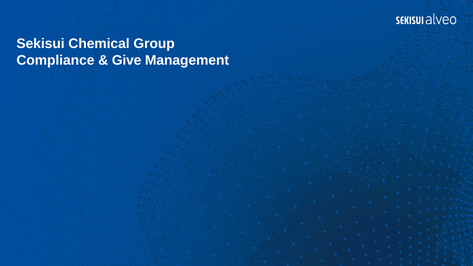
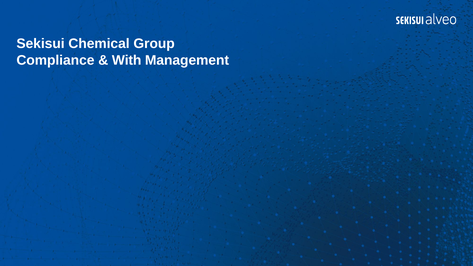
Give: Give -> With
